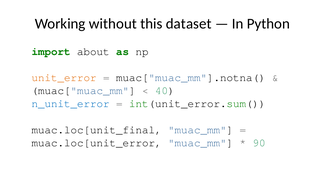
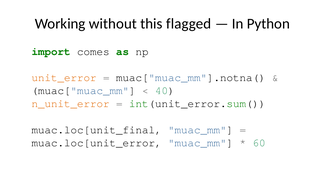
dataset: dataset -> flagged
about: about -> comes
n_unit_error colour: blue -> orange
90: 90 -> 60
